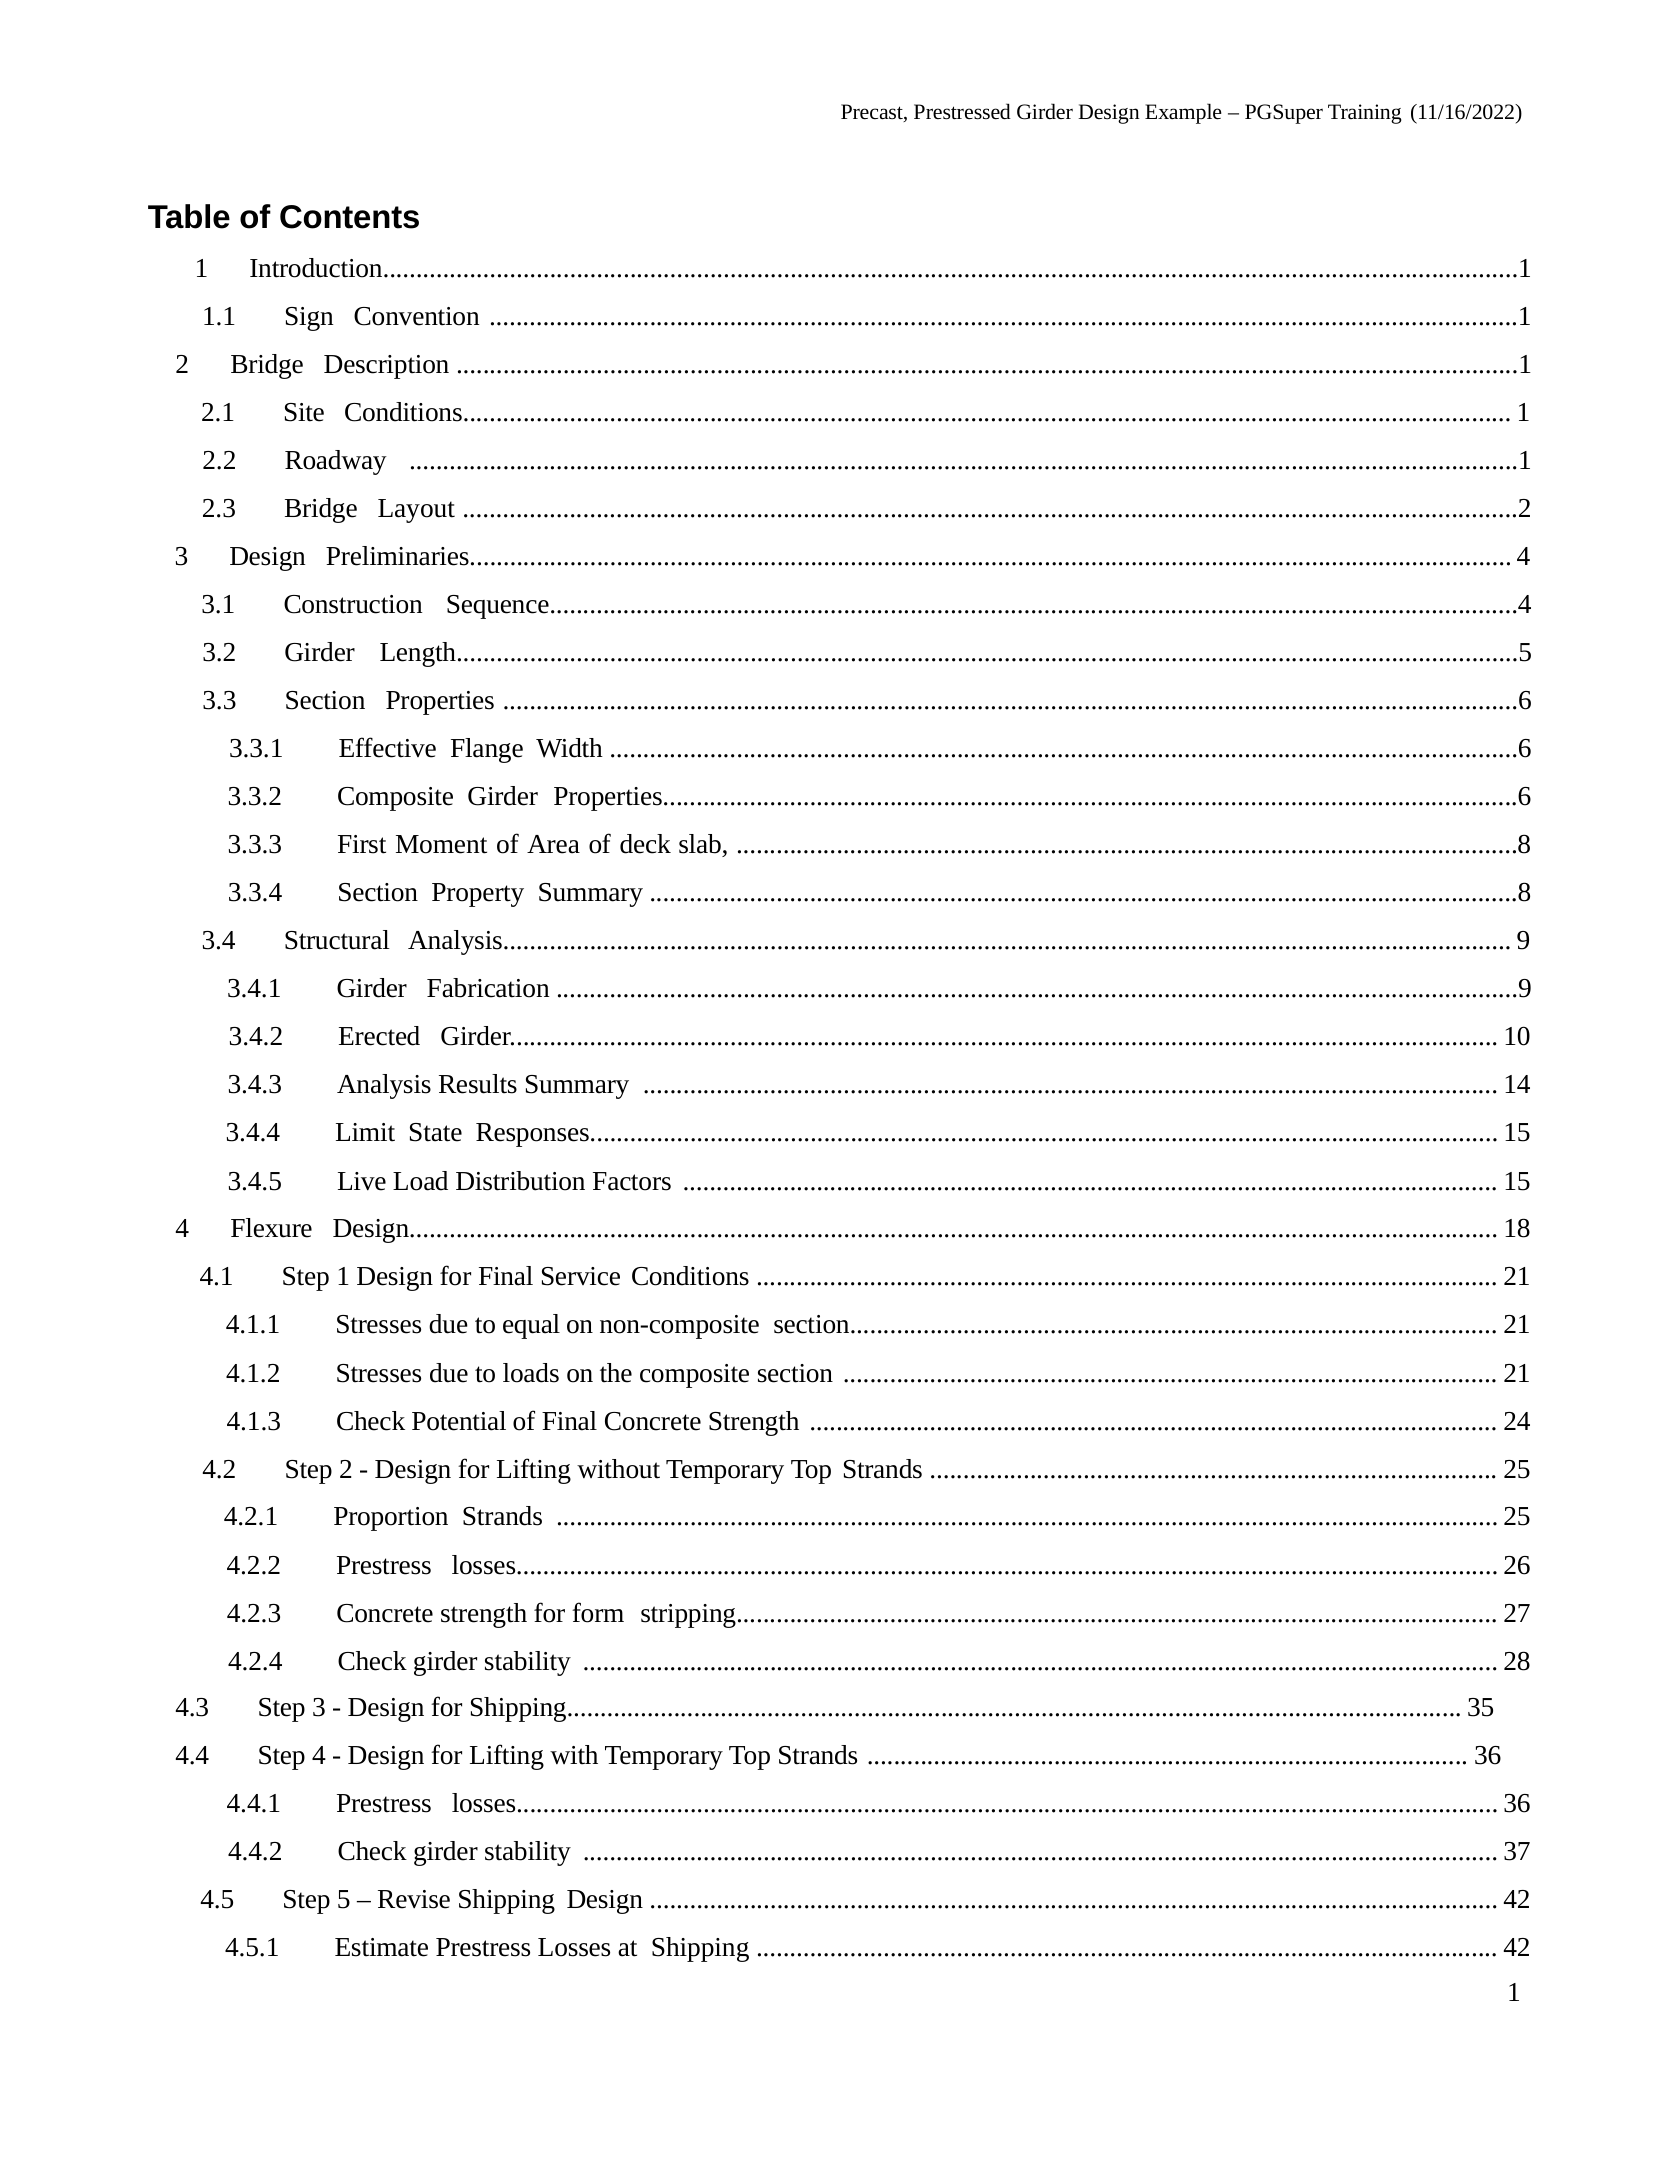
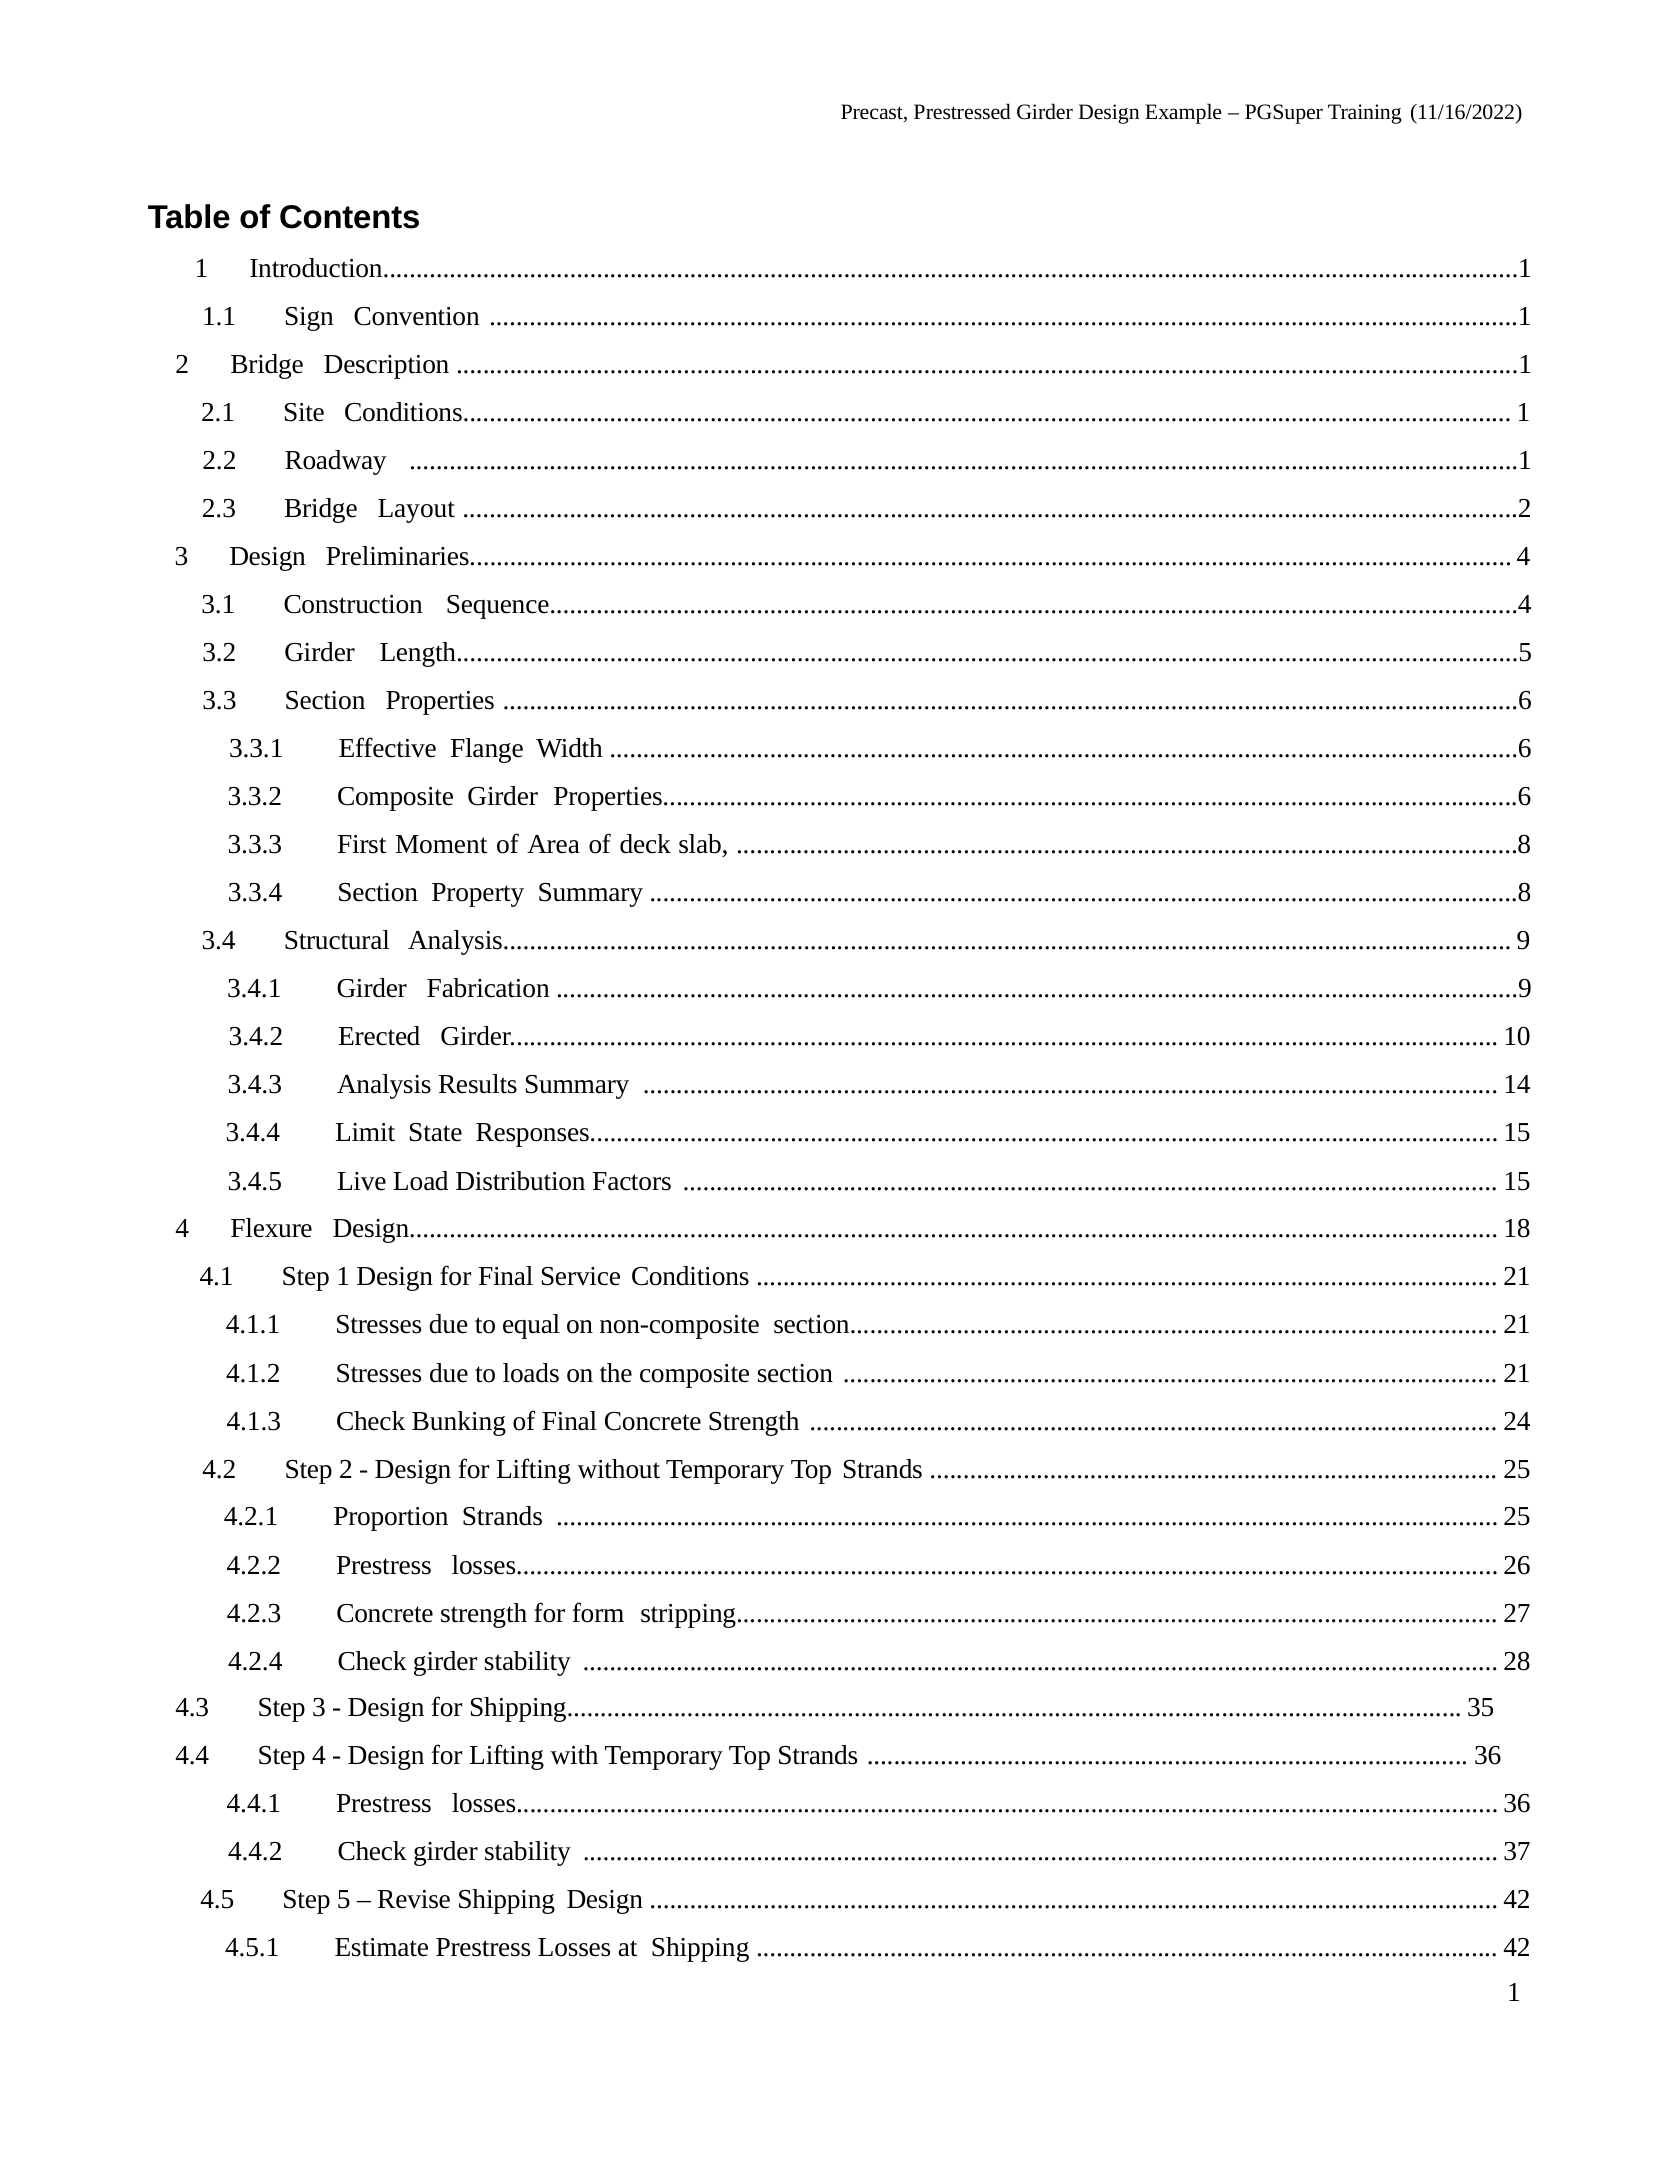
Potential: Potential -> Bunking
